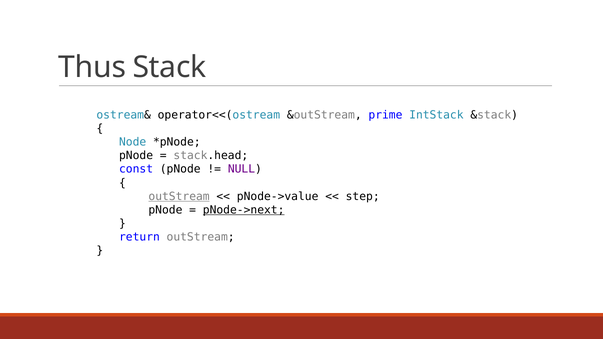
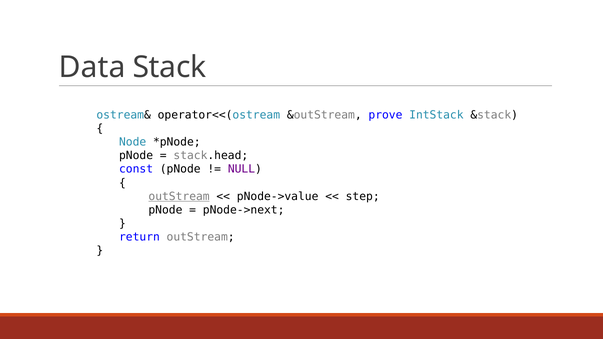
Thus: Thus -> Data
prime: prime -> prove
pNode->next underline: present -> none
